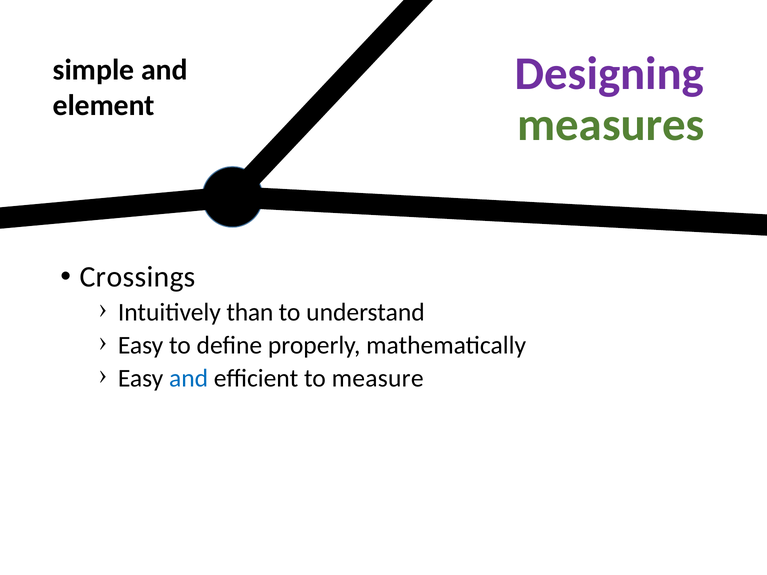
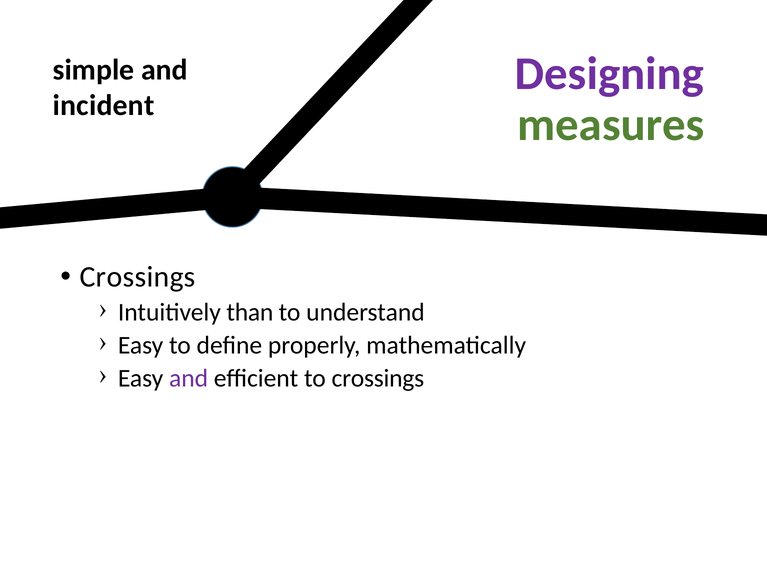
element: element -> incident
and at (189, 378) colour: blue -> purple
to measure: measure -> crossings
